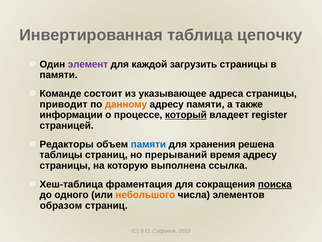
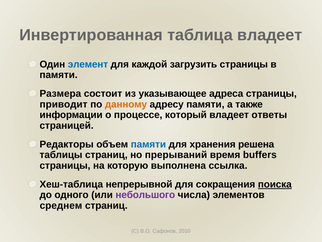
таблица цепочку: цепочку -> владеет
элемент colour: purple -> blue
Команде: Команде -> Размера
который underline: present -> none
register: register -> ответы
время адресу: адресу -> buffers
фраментация: фраментация -> непрерывной
небольшого colour: orange -> purple
образом: образом -> среднем
